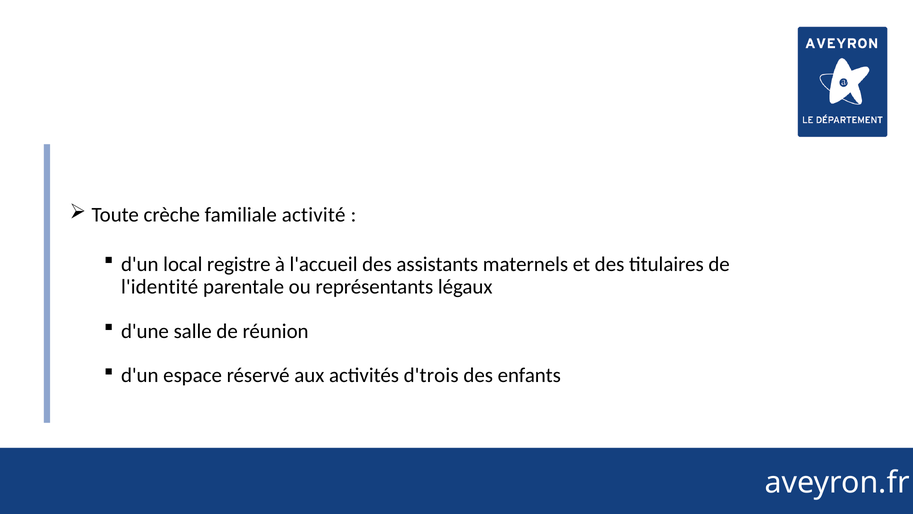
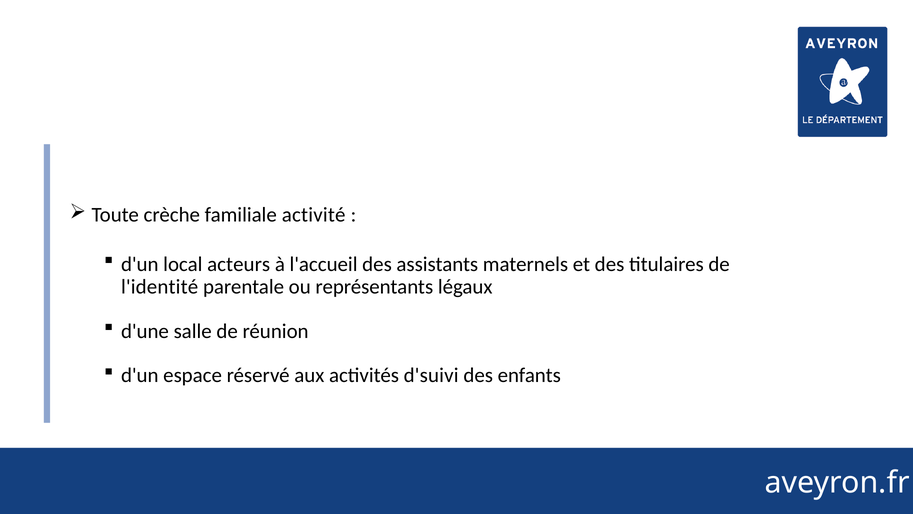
registre: registre -> acteurs
d'trois: d'trois -> d'suivi
